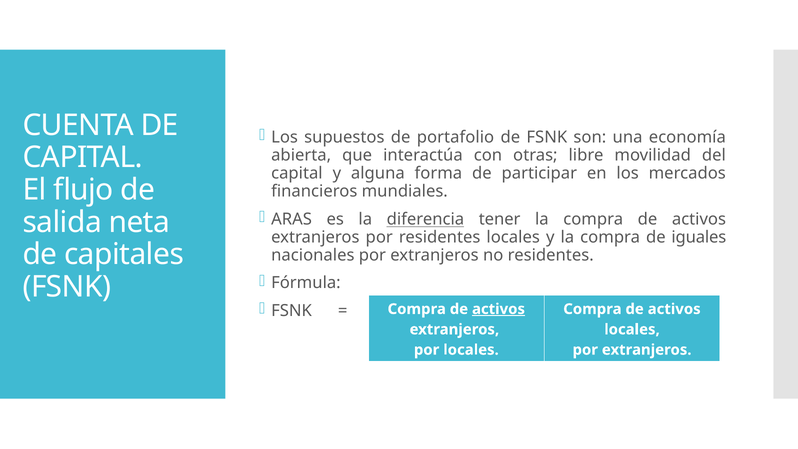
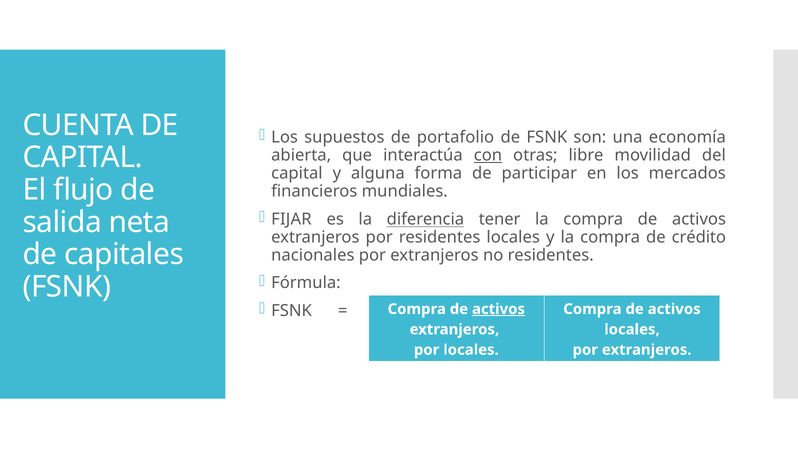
con underline: none -> present
ARAS: ARAS -> FIJAR
iguales: iguales -> crédito
